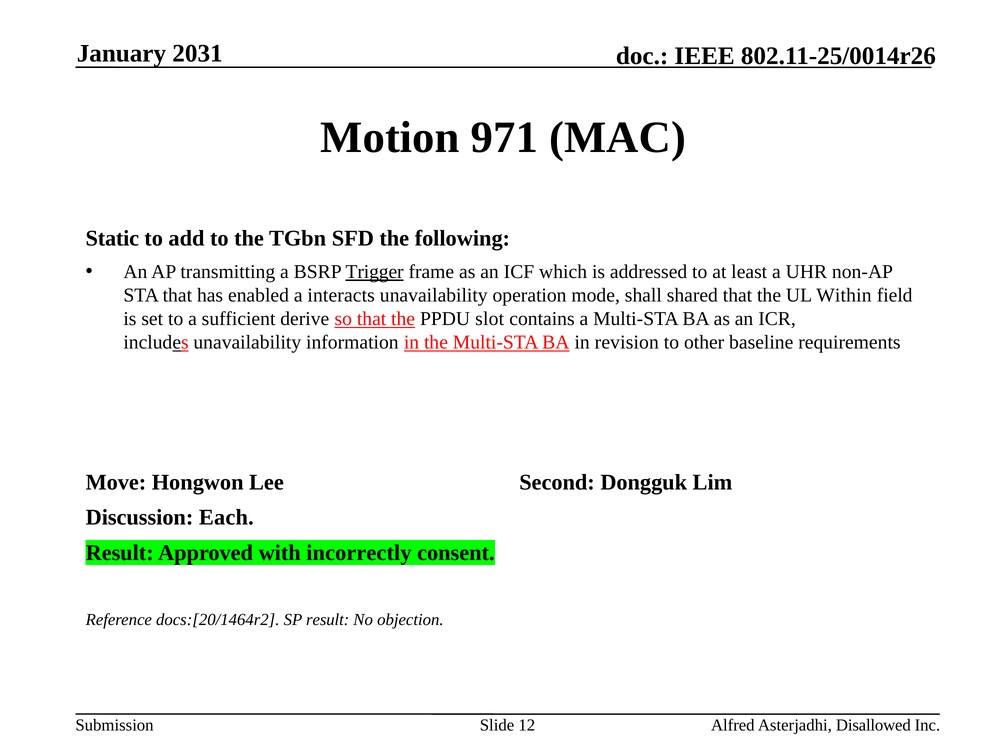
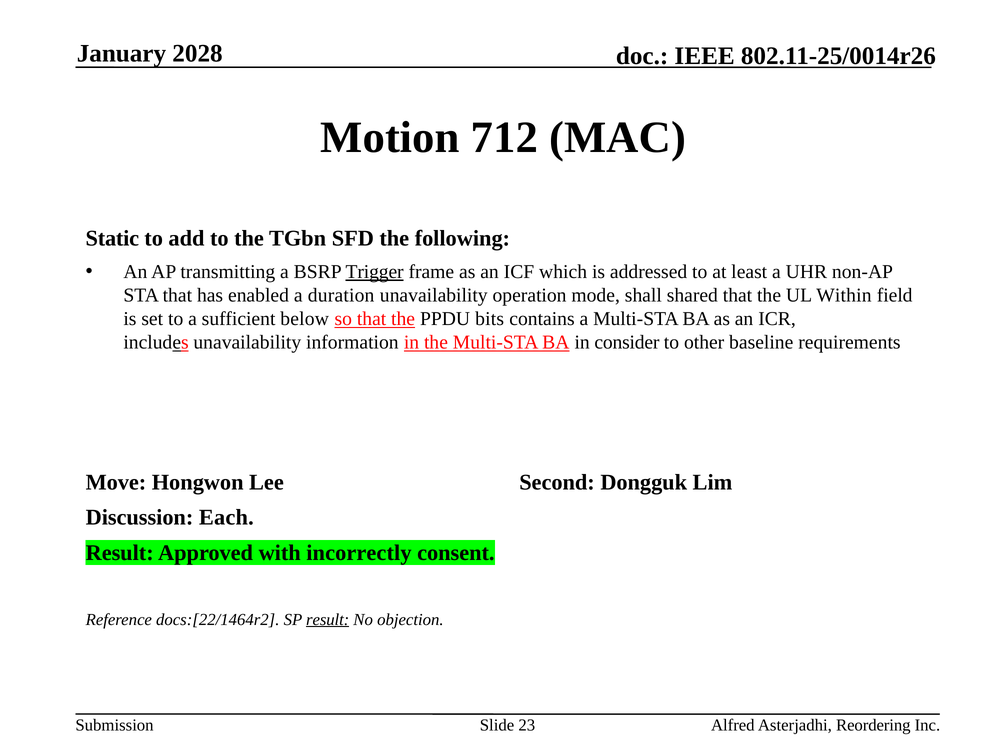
2031: 2031 -> 2028
971: 971 -> 712
interacts: interacts -> duration
derive: derive -> below
slot: slot -> bits
revision: revision -> consider
docs:[20/1464r2: docs:[20/1464r2 -> docs:[22/1464r2
result at (328, 619) underline: none -> present
12: 12 -> 23
Disallowed: Disallowed -> Reordering
